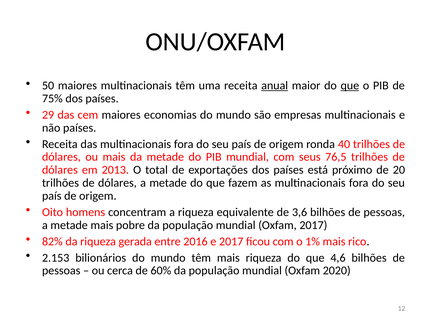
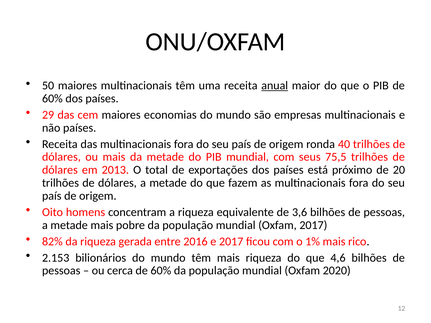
que at (350, 86) underline: present -> none
75% at (52, 99): 75% -> 60%
76,5: 76,5 -> 75,5
